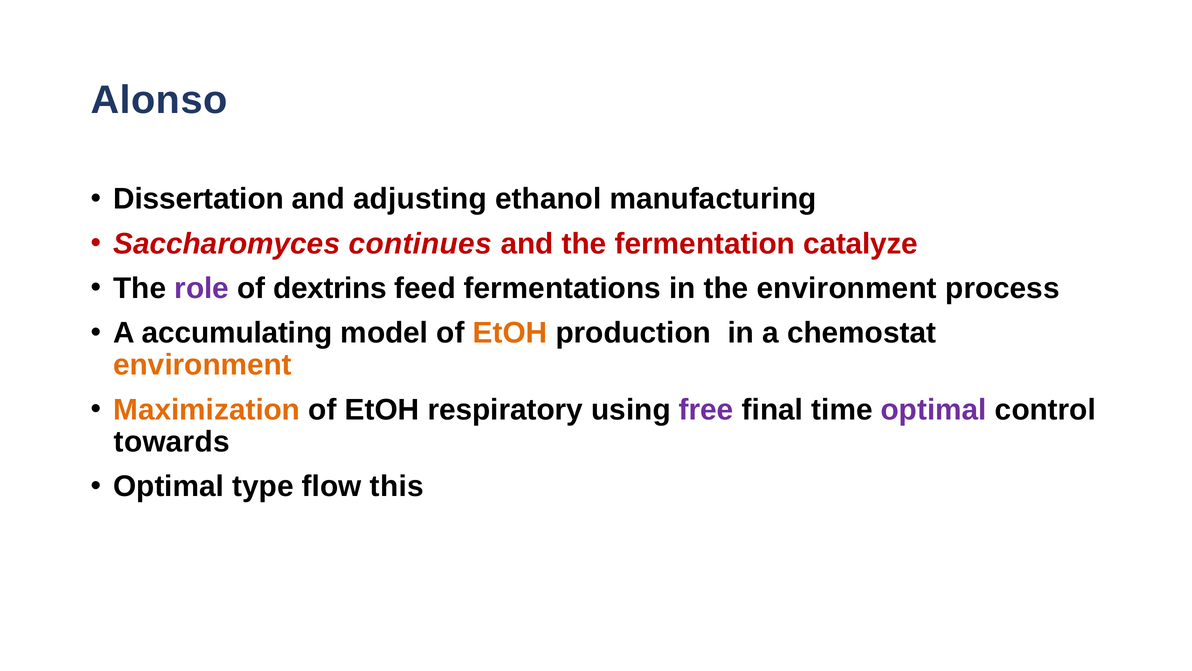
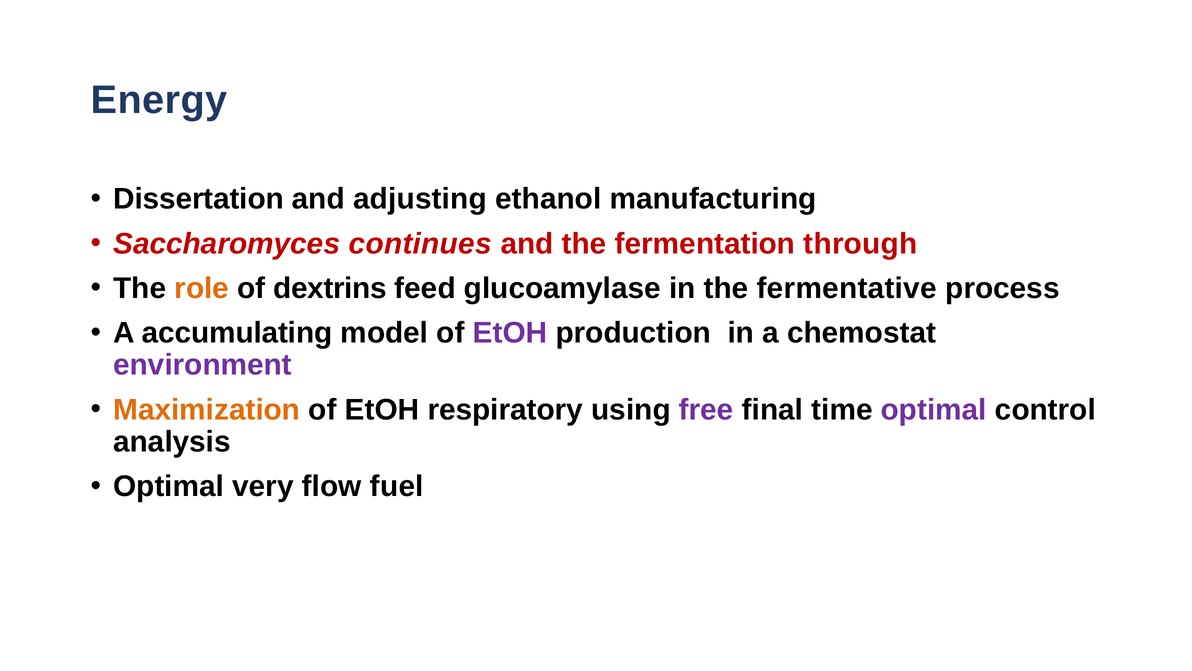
Alonso: Alonso -> Energy
catalyze: catalyze -> through
role colour: purple -> orange
fermentations: fermentations -> glucoamylase
the environment: environment -> fermentative
EtOH at (510, 333) colour: orange -> purple
environment at (203, 365) colour: orange -> purple
towards: towards -> analysis
type: type -> very
this: this -> fuel
